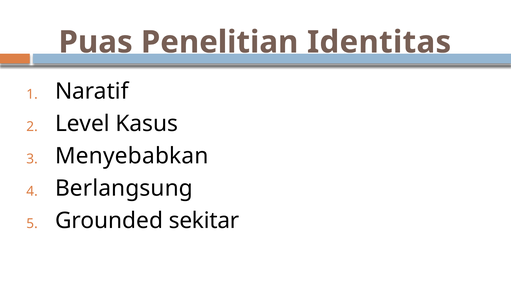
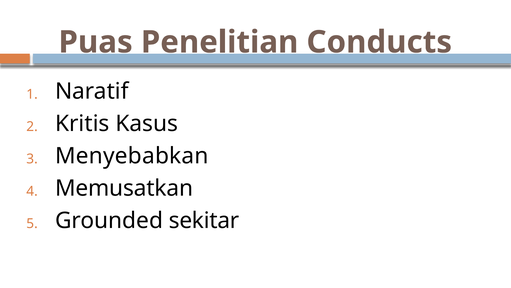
Identitas: Identitas -> Conducts
Level: Level -> Kritis
Berlangsung: Berlangsung -> Memusatkan
